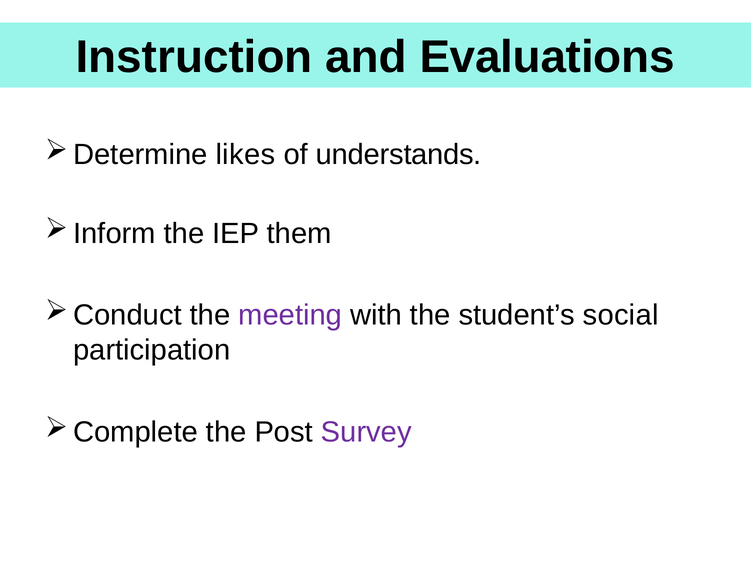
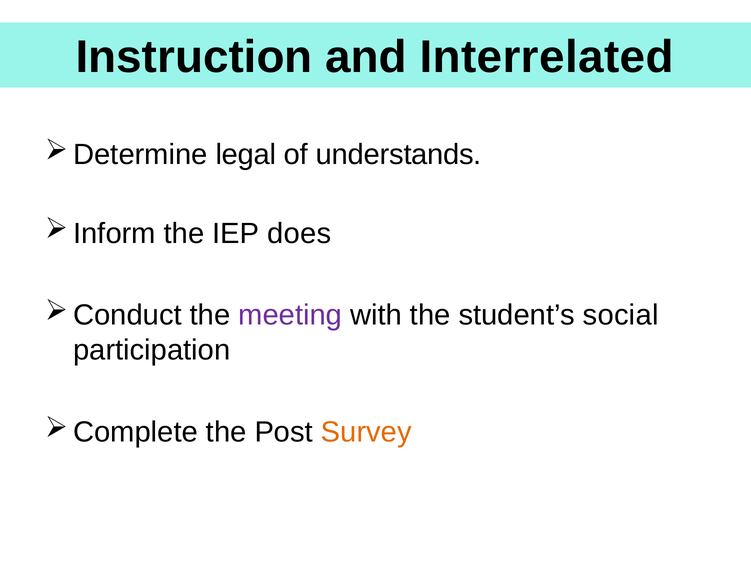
Evaluations: Evaluations -> Interrelated
likes: likes -> legal
them: them -> does
Survey colour: purple -> orange
